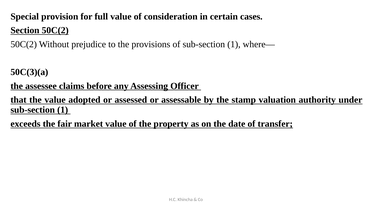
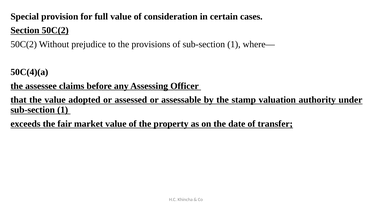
50C(3)(a: 50C(3)(a -> 50C(4)(a
